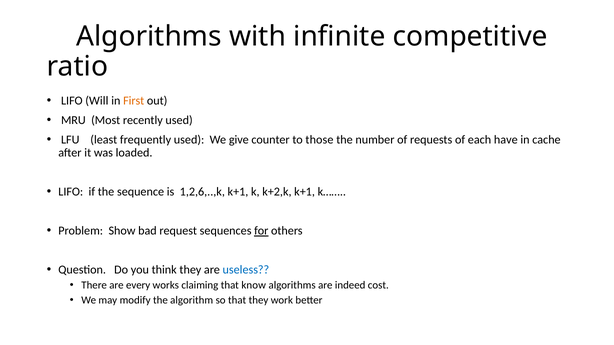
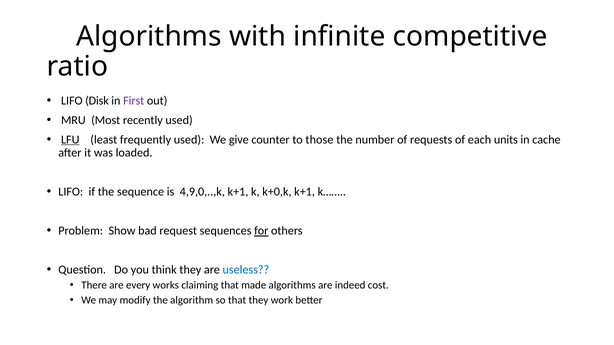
Will: Will -> Disk
First colour: orange -> purple
LFU underline: none -> present
have: have -> units
1,2,6,..,k: 1,2,6,..,k -> 4,9,0,..,k
k+2,k: k+2,k -> k+0,k
know: know -> made
